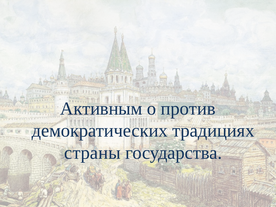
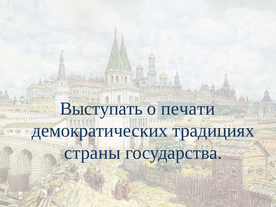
Активным: Активным -> Выступать
против: против -> печати
